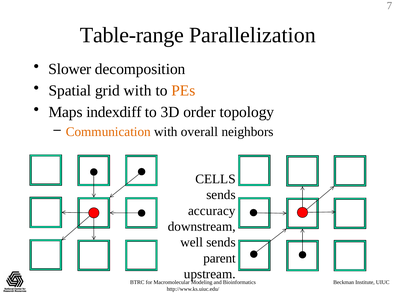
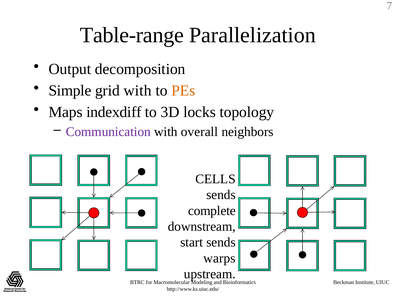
Slower: Slower -> Output
Spatial: Spatial -> Simple
order: order -> locks
Communication colour: orange -> purple
accuracy: accuracy -> complete
well: well -> start
parent: parent -> warps
